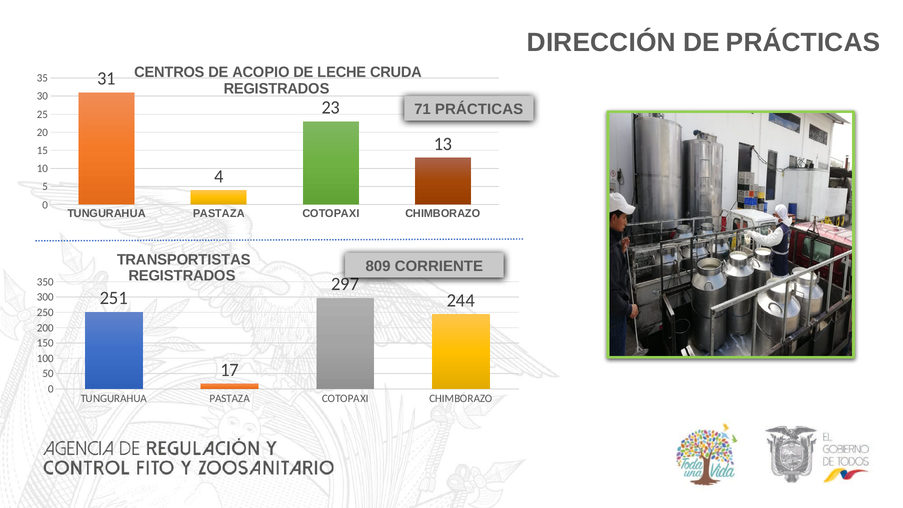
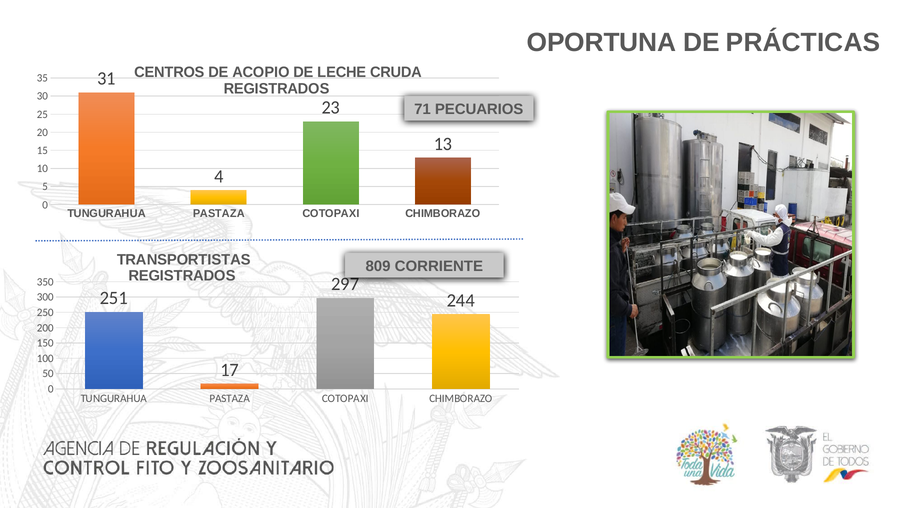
DIRECCIÓN: DIRECCIÓN -> OPORTUNA
71 PRÁCTICAS: PRÁCTICAS -> PECUARIOS
